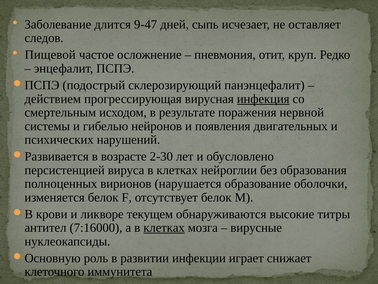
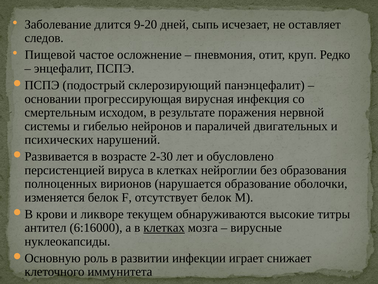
9-47: 9-47 -> 9-20
действием: действием -> основании
инфекция underline: present -> none
появления: появления -> параличей
7:16000: 7:16000 -> 6:16000
